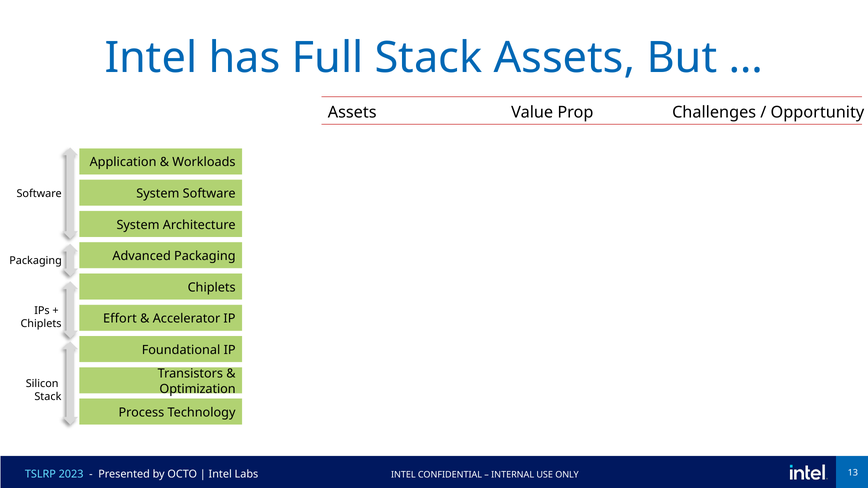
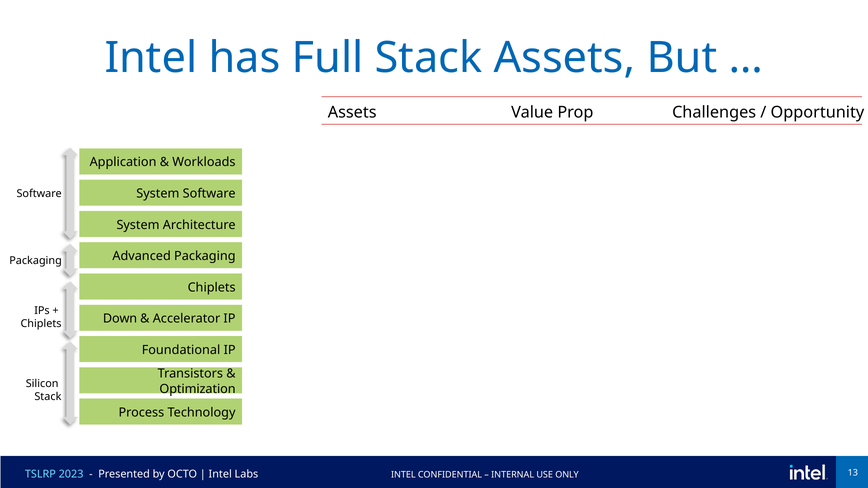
Effort: Effort -> Down
